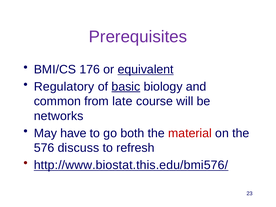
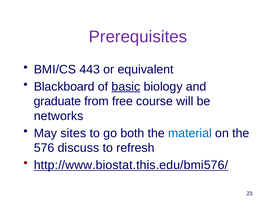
176: 176 -> 443
equivalent underline: present -> none
Regulatory: Regulatory -> Blackboard
common: common -> graduate
late: late -> free
have: have -> sites
material colour: red -> blue
